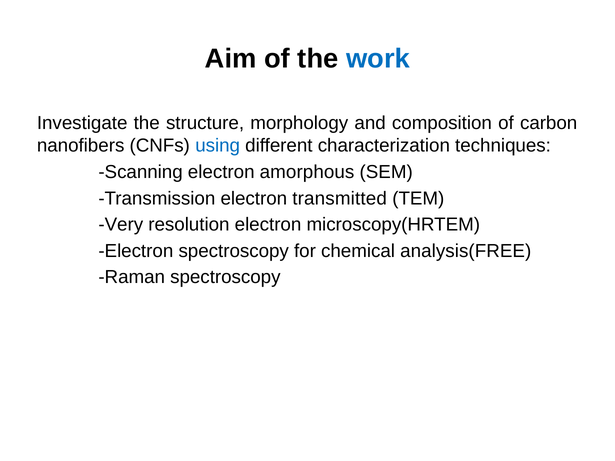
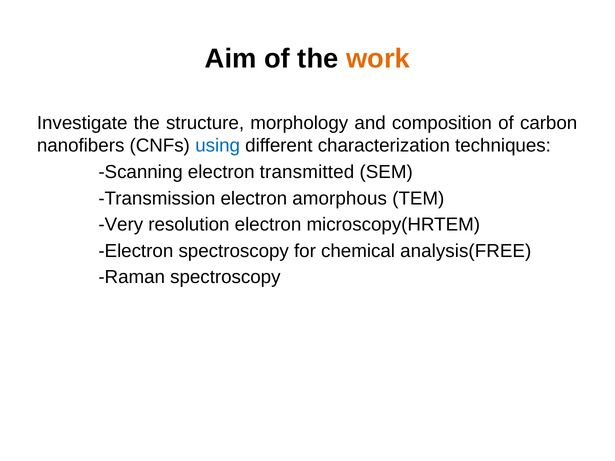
work colour: blue -> orange
amorphous: amorphous -> transmitted
transmitted: transmitted -> amorphous
